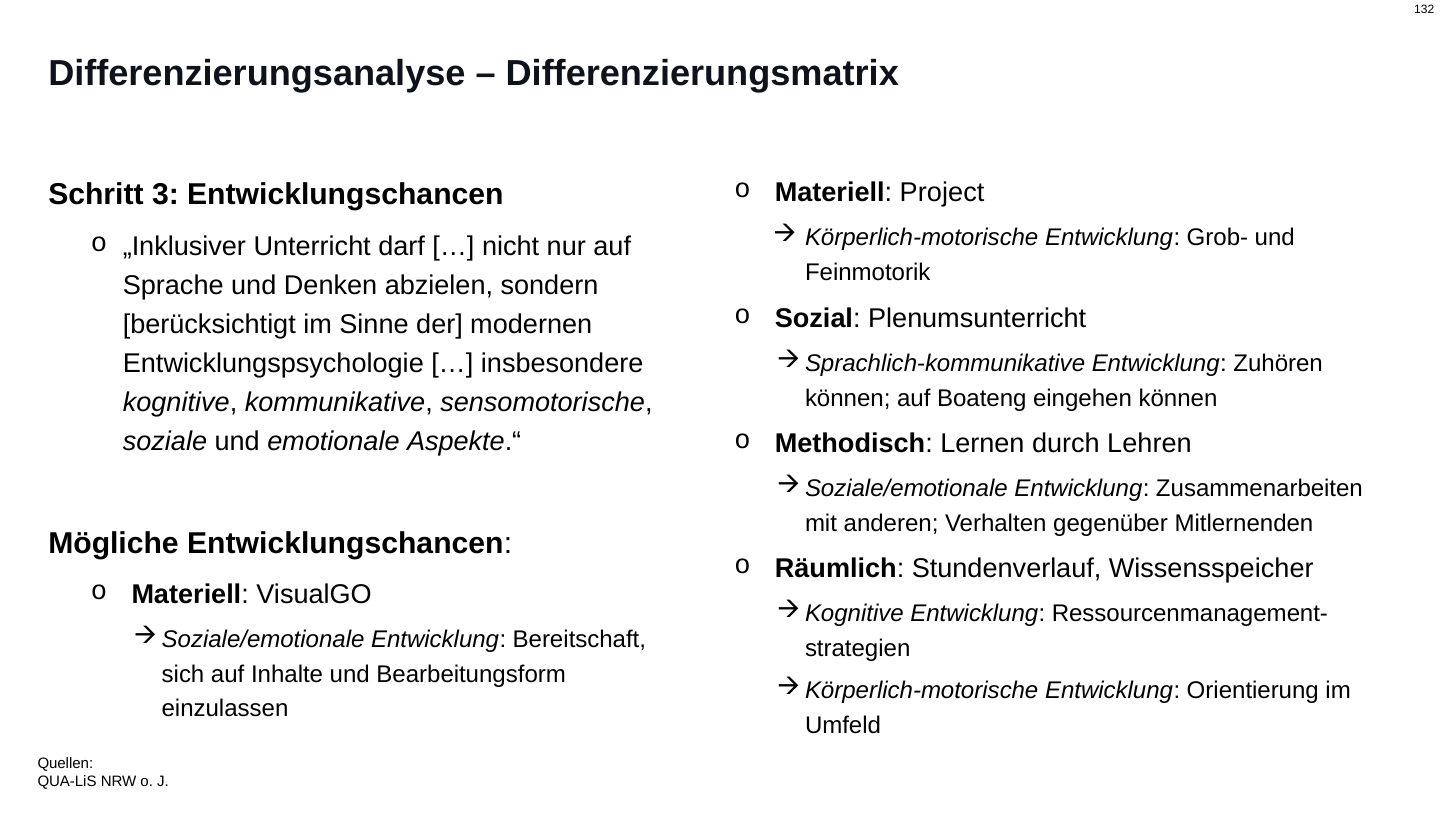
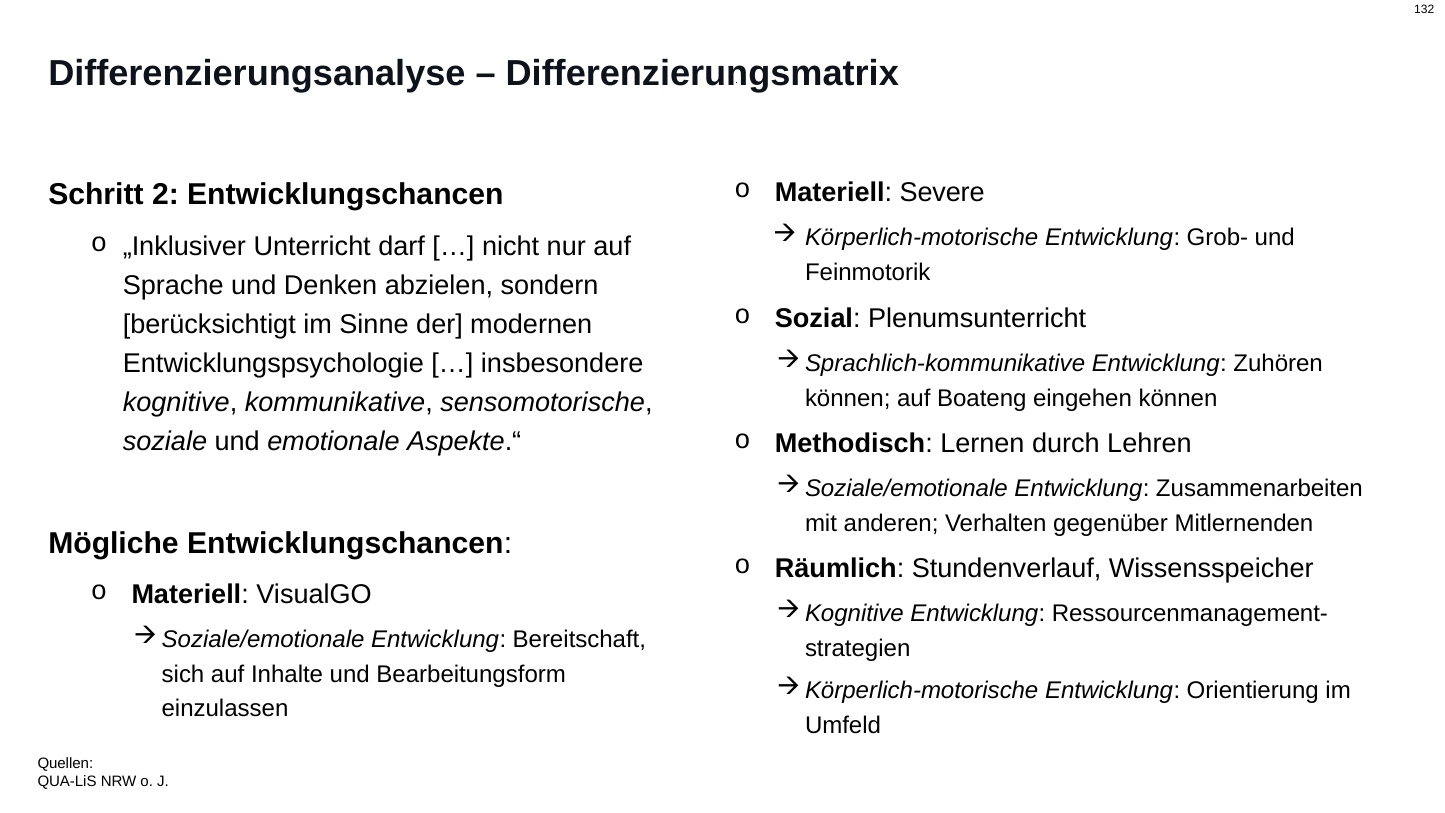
Project: Project -> Severe
3: 3 -> 2
